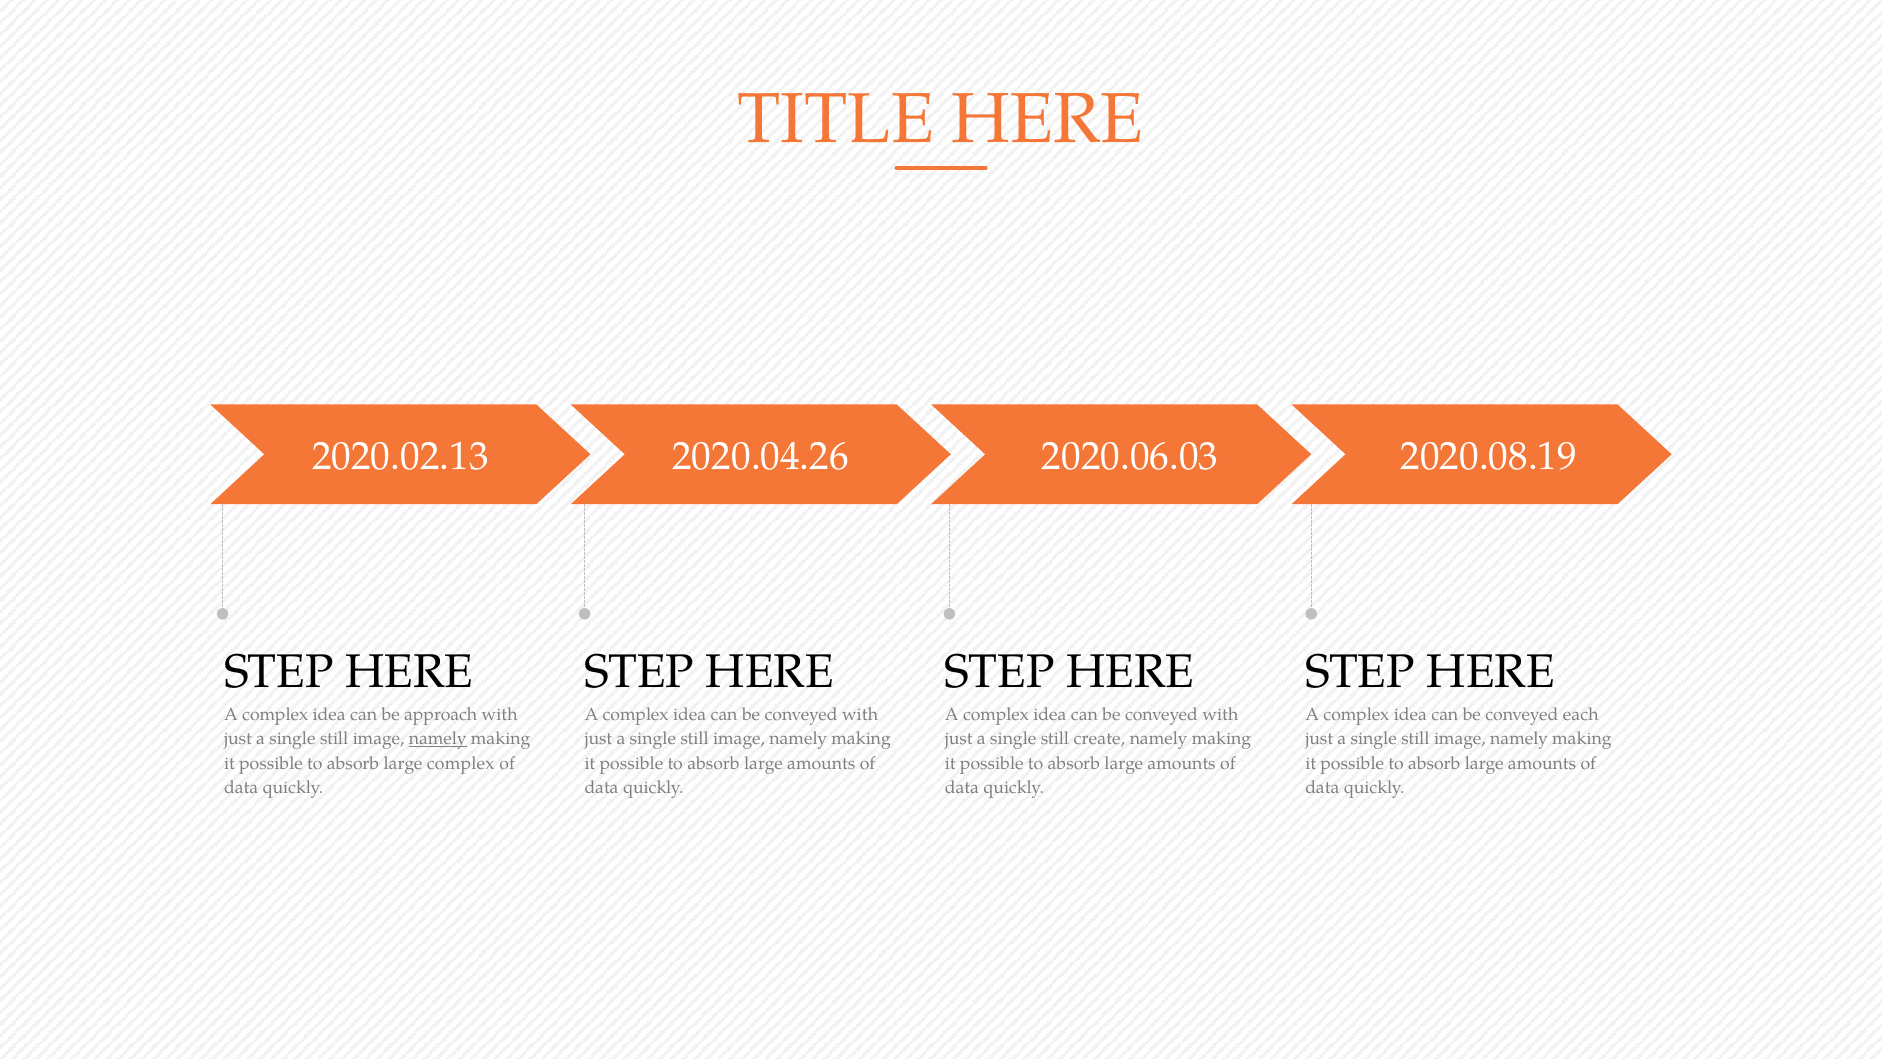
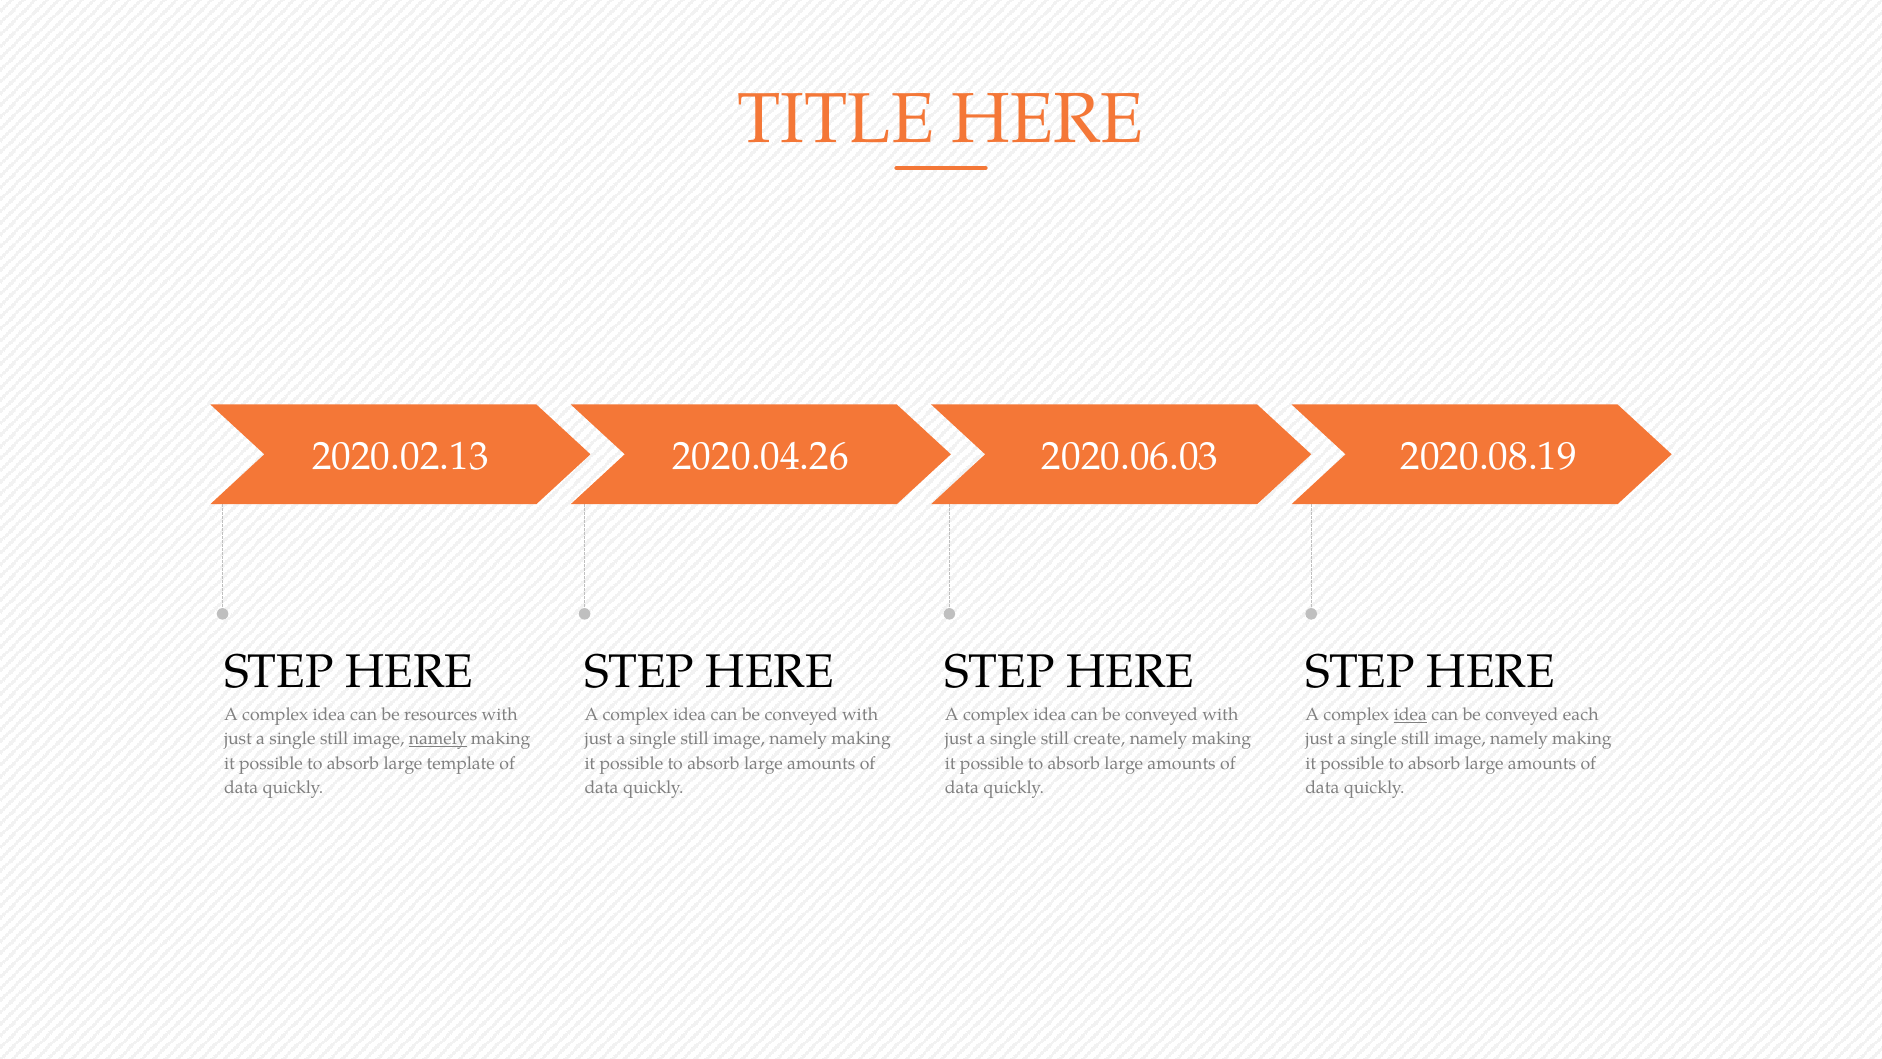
approach: approach -> resources
idea at (1410, 715) underline: none -> present
large complex: complex -> template
